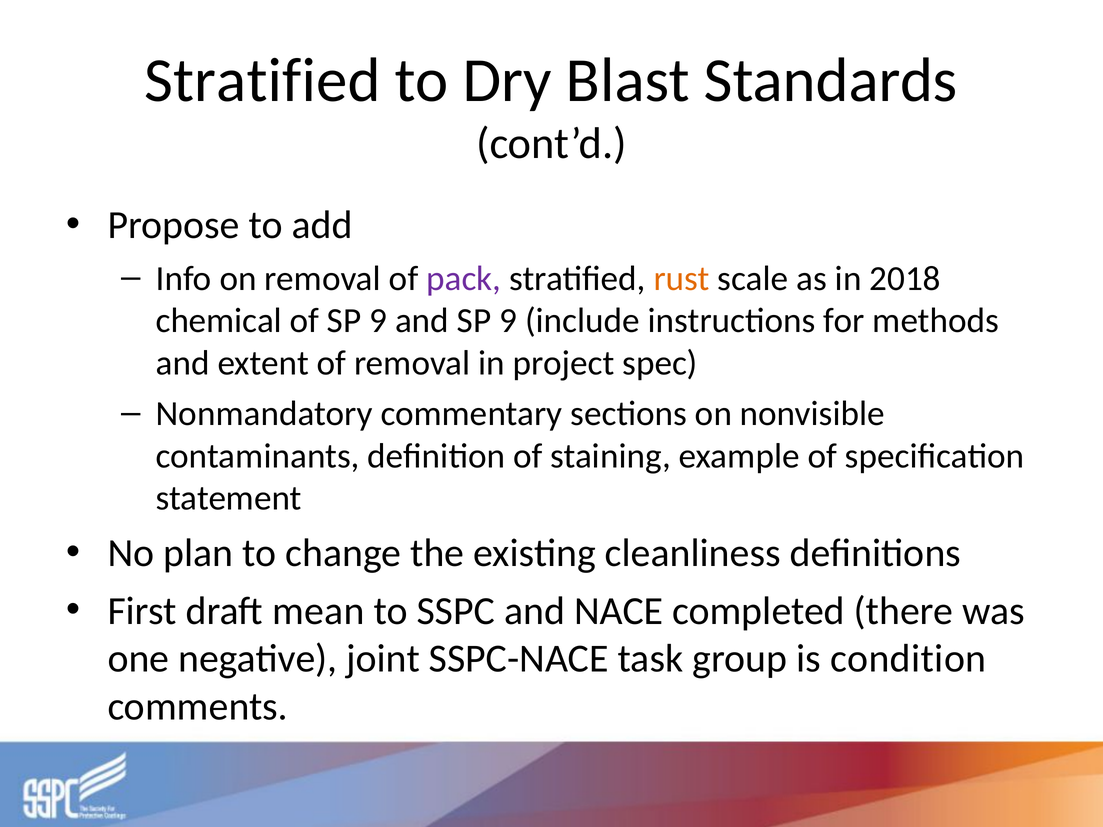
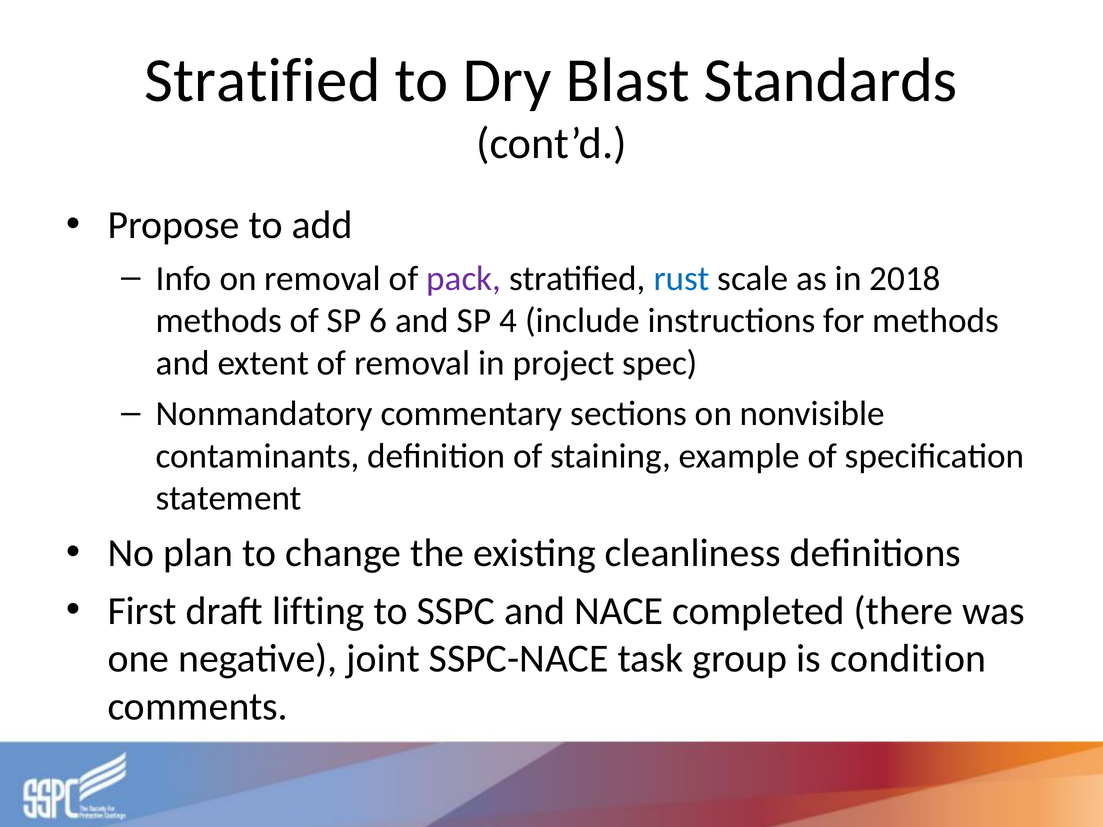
rust colour: orange -> blue
chemical at (219, 321): chemical -> methods
of SP 9: 9 -> 6
and SP 9: 9 -> 4
mean: mean -> lifting
